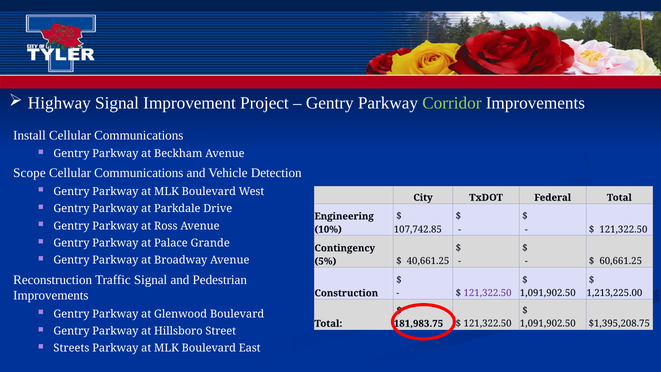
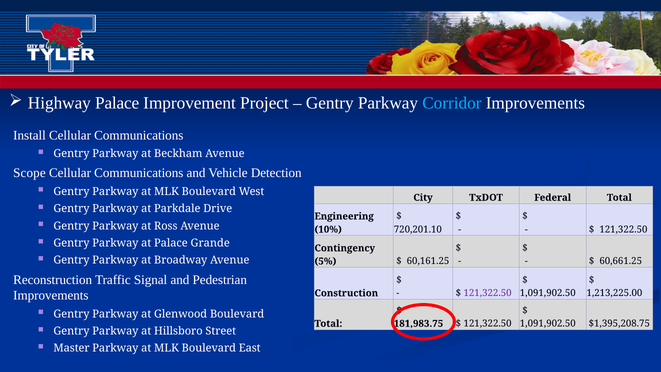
Highway Signal: Signal -> Palace
Corridor colour: light green -> light blue
107,742.85: 107,742.85 -> 720,201.10
40,661.25: 40,661.25 -> 60,161.25
Streets: Streets -> Master
